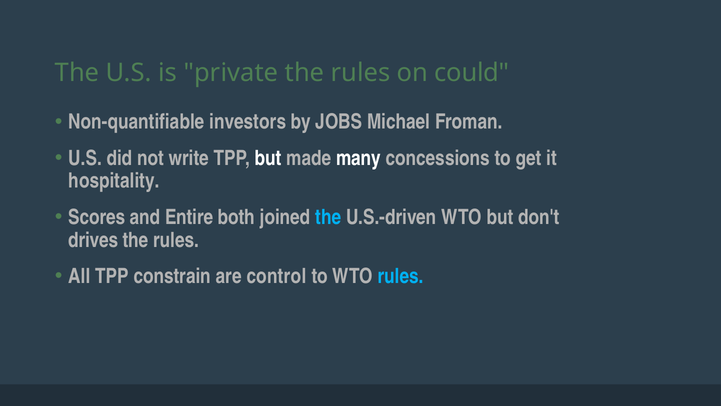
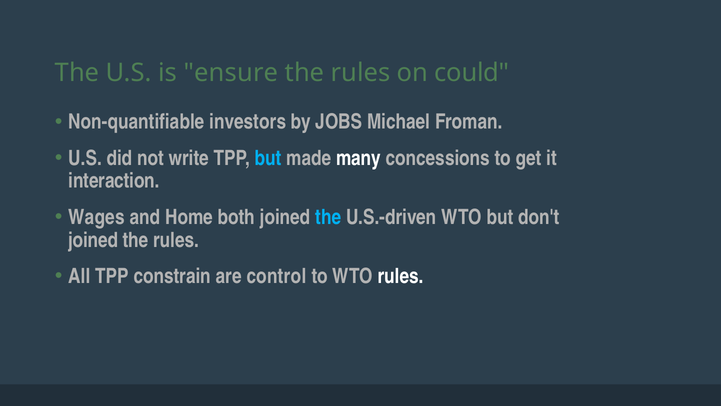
private: private -> ensure
but at (268, 158) colour: white -> light blue
hospitality: hospitality -> interaction
Scores: Scores -> Wages
Entire: Entire -> Home
drives at (93, 240): drives -> joined
rules at (401, 276) colour: light blue -> white
